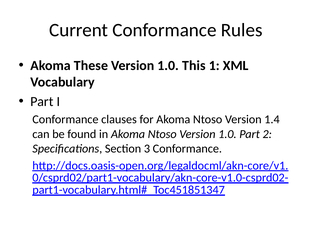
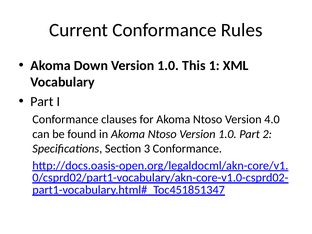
These: These -> Down
1.4: 1.4 -> 4.0
